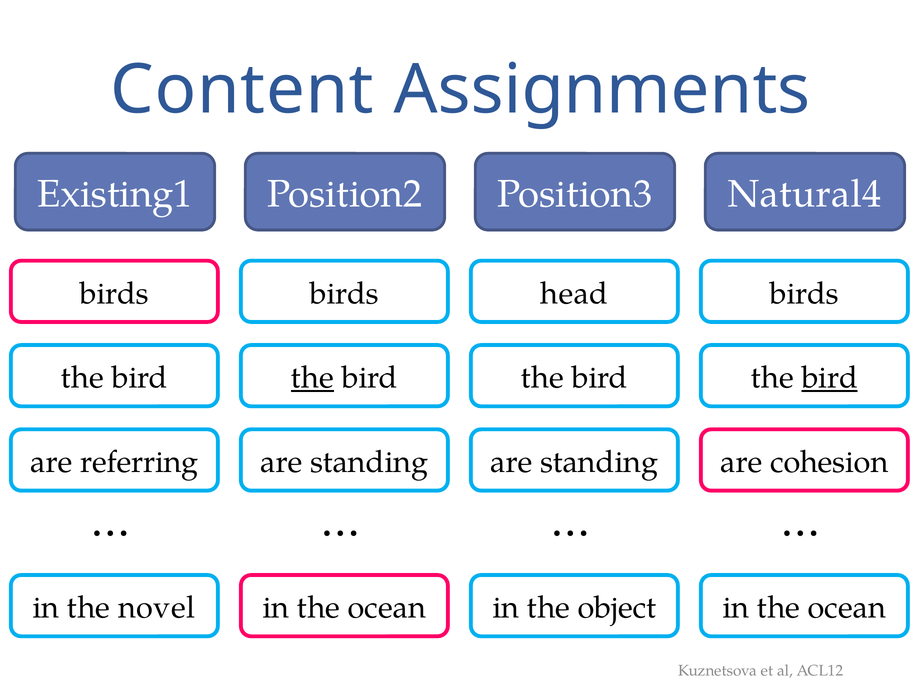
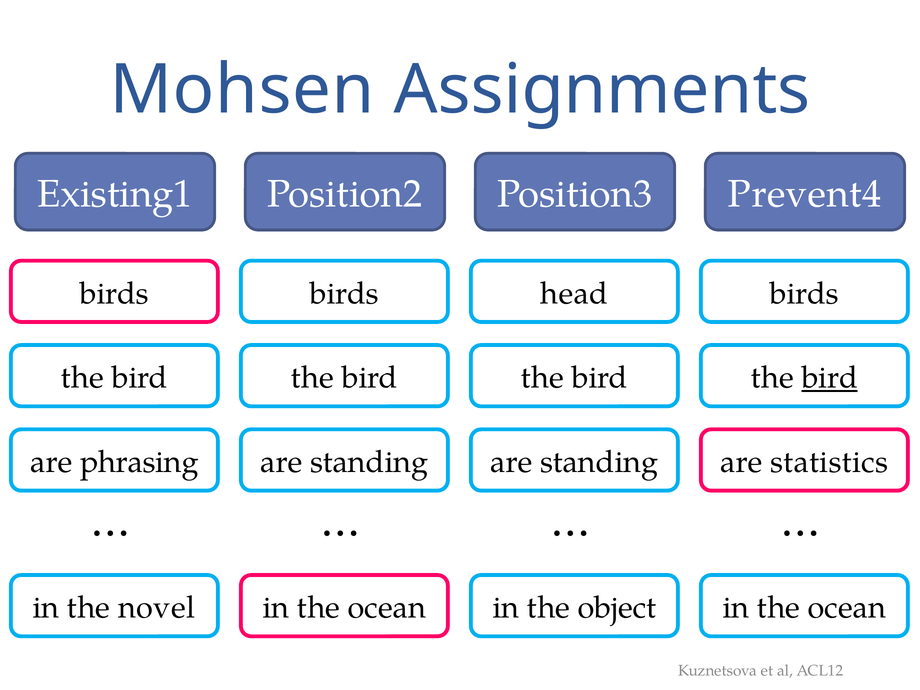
Content: Content -> Mohsen
Natural4: Natural4 -> Prevent4
the at (312, 378) underline: present -> none
referring: referring -> phrasing
cohesion: cohesion -> statistics
